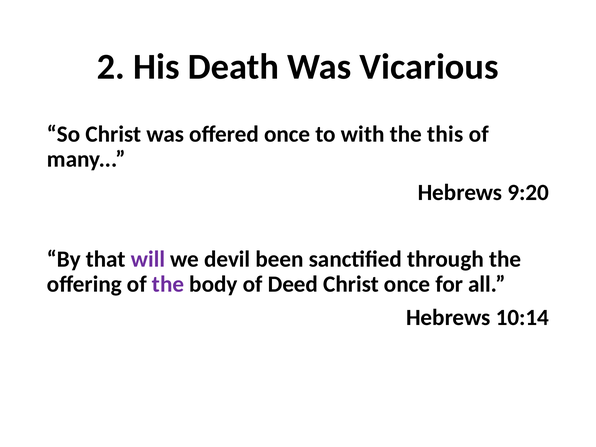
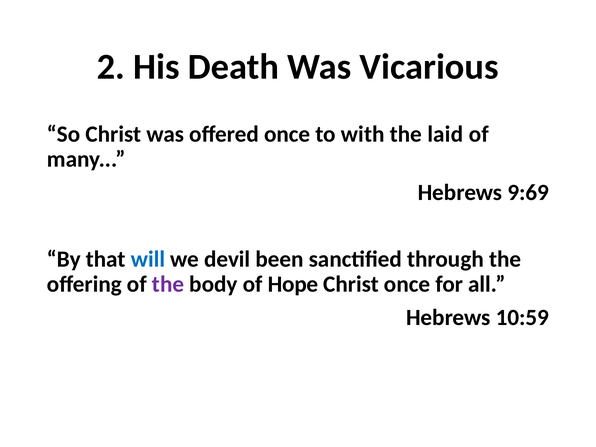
this: this -> laid
9:20: 9:20 -> 9:69
will colour: purple -> blue
Deed: Deed -> Hope
10:14: 10:14 -> 10:59
